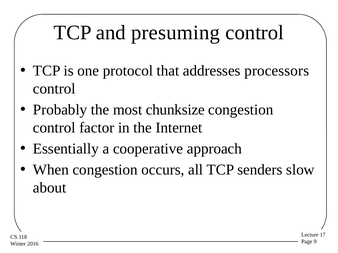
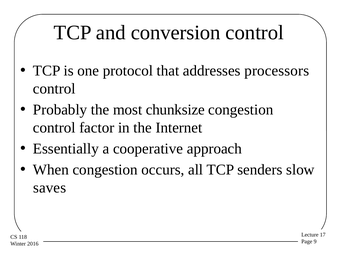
presuming: presuming -> conversion
about: about -> saves
